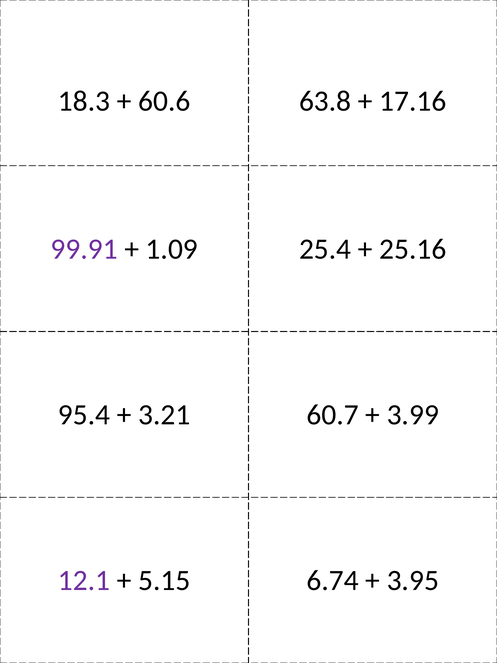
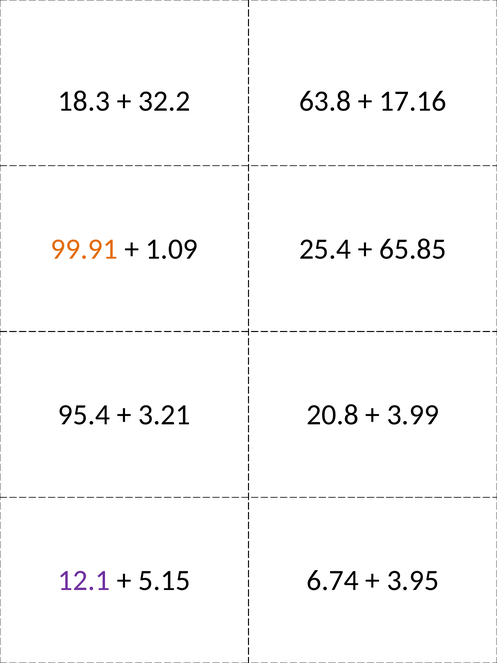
60.6: 60.6 -> 32.2
99.91 colour: purple -> orange
25.16: 25.16 -> 65.85
60.7: 60.7 -> 20.8
